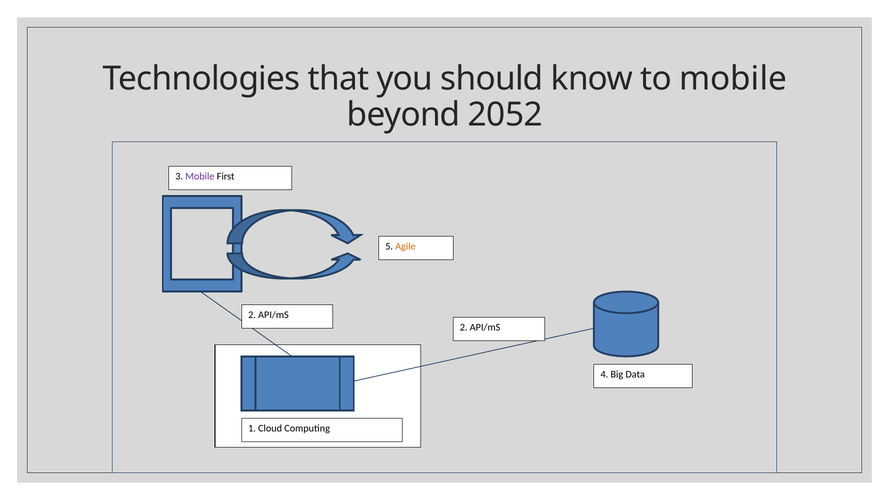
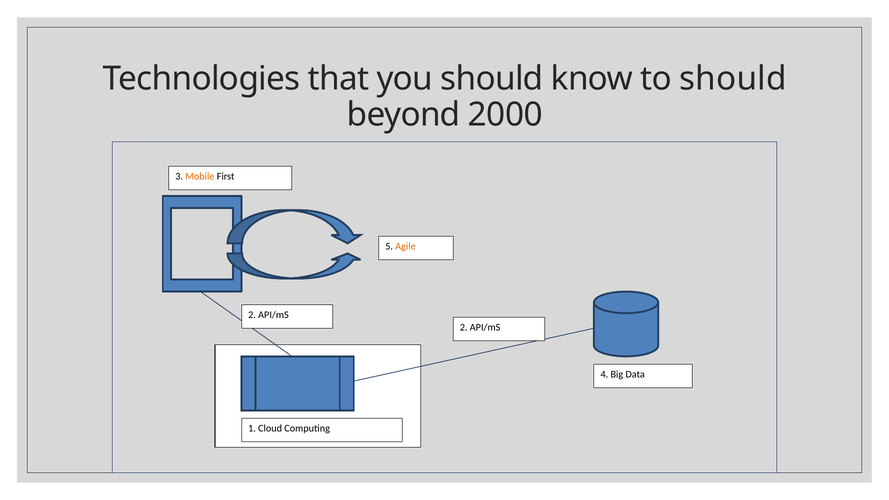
to mobile: mobile -> should
2052: 2052 -> 2000
Mobile at (200, 176) colour: purple -> orange
